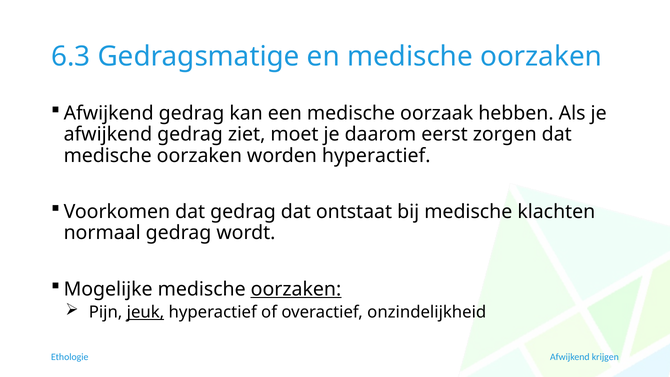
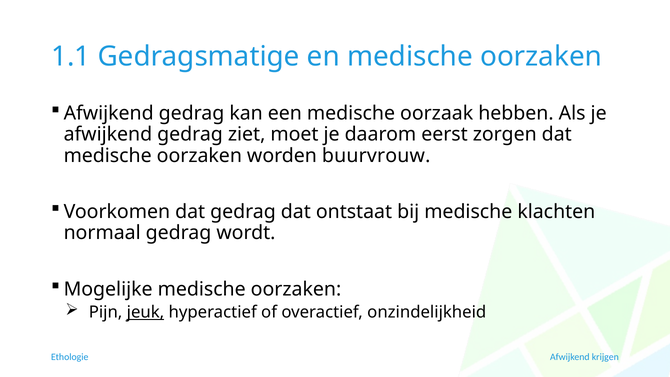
6.3: 6.3 -> 1.1
worden hyperactief: hyperactief -> buurvrouw
oorzaken at (296, 289) underline: present -> none
